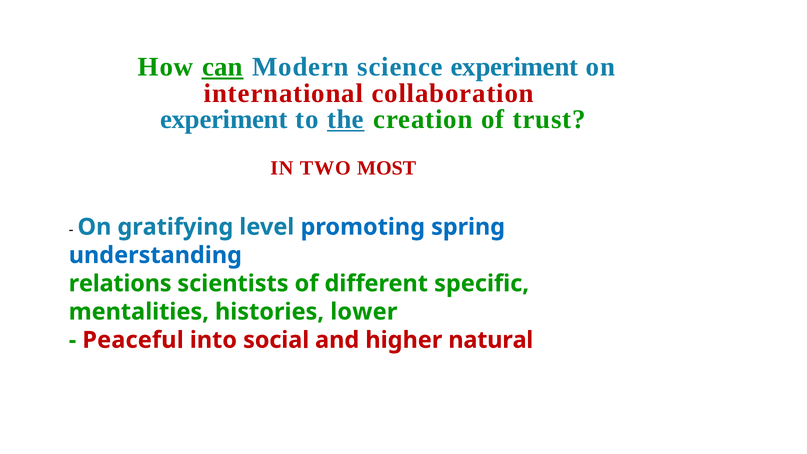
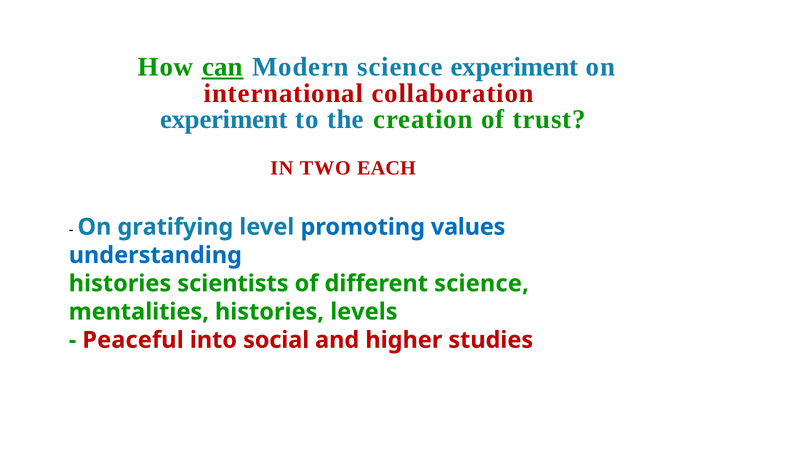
the underline: present -> none
MOST: MOST -> EACH
spring: spring -> values
relations at (120, 283): relations -> histories
different specific: specific -> science
lower: lower -> levels
natural: natural -> studies
